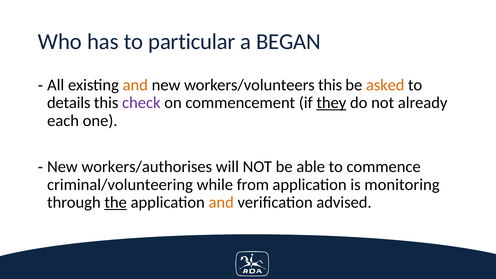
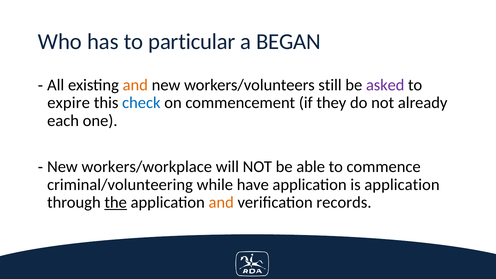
workers/volunteers this: this -> still
asked colour: orange -> purple
details: details -> expire
check colour: purple -> blue
they underline: present -> none
workers/authorises: workers/authorises -> workers/workplace
from: from -> have
is monitoring: monitoring -> application
advised: advised -> records
